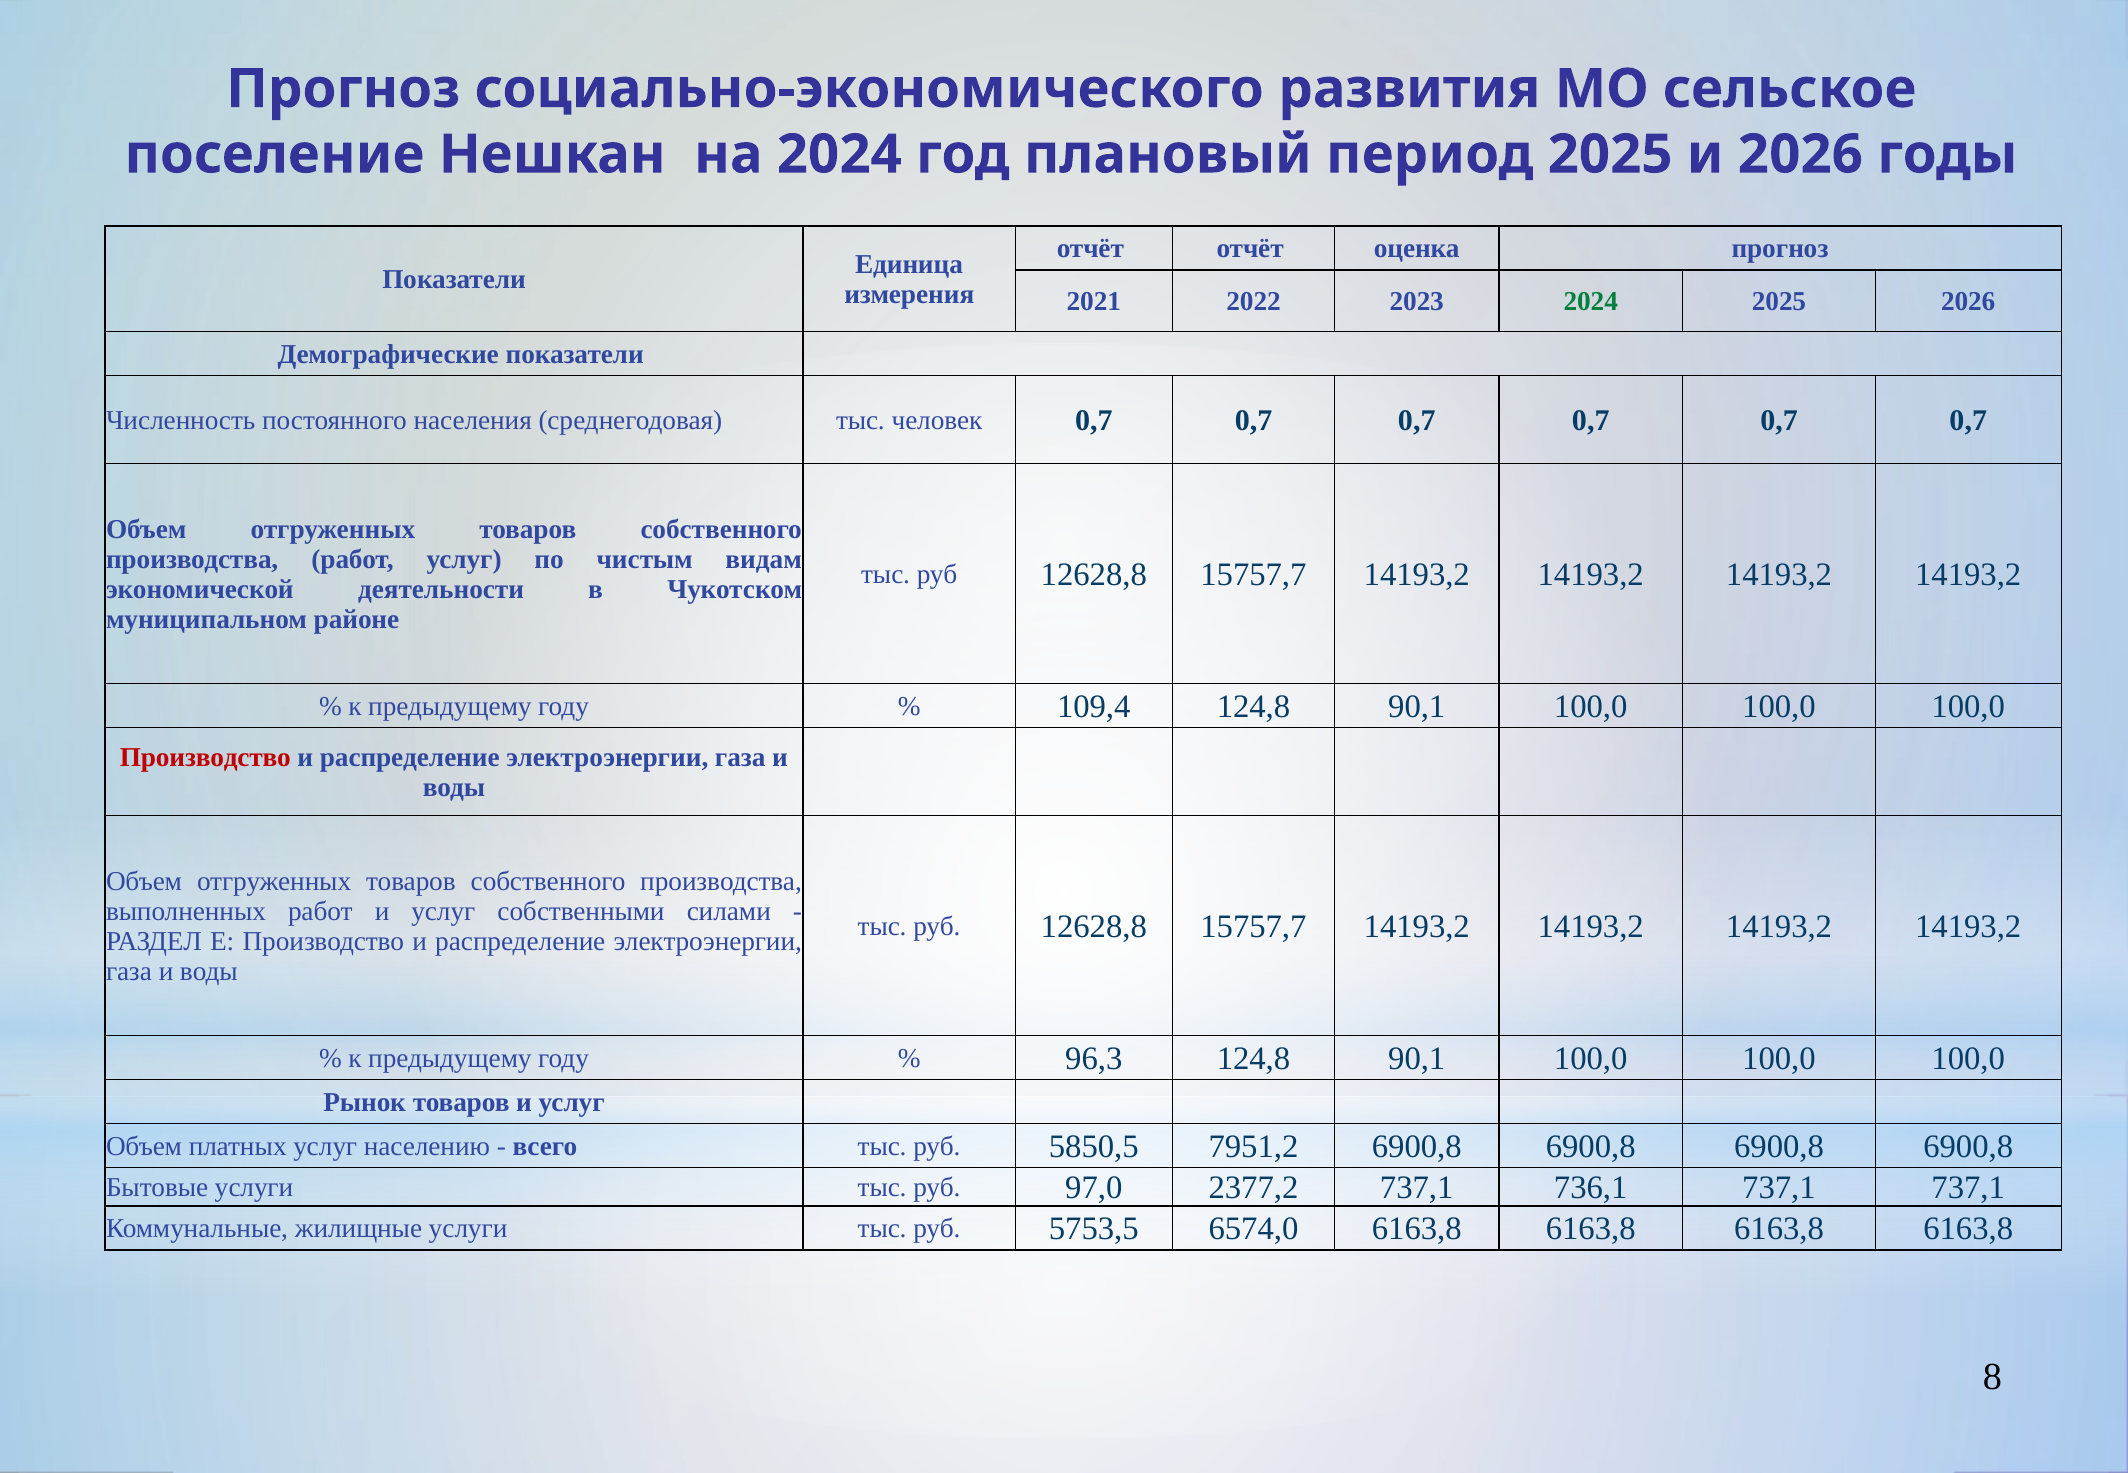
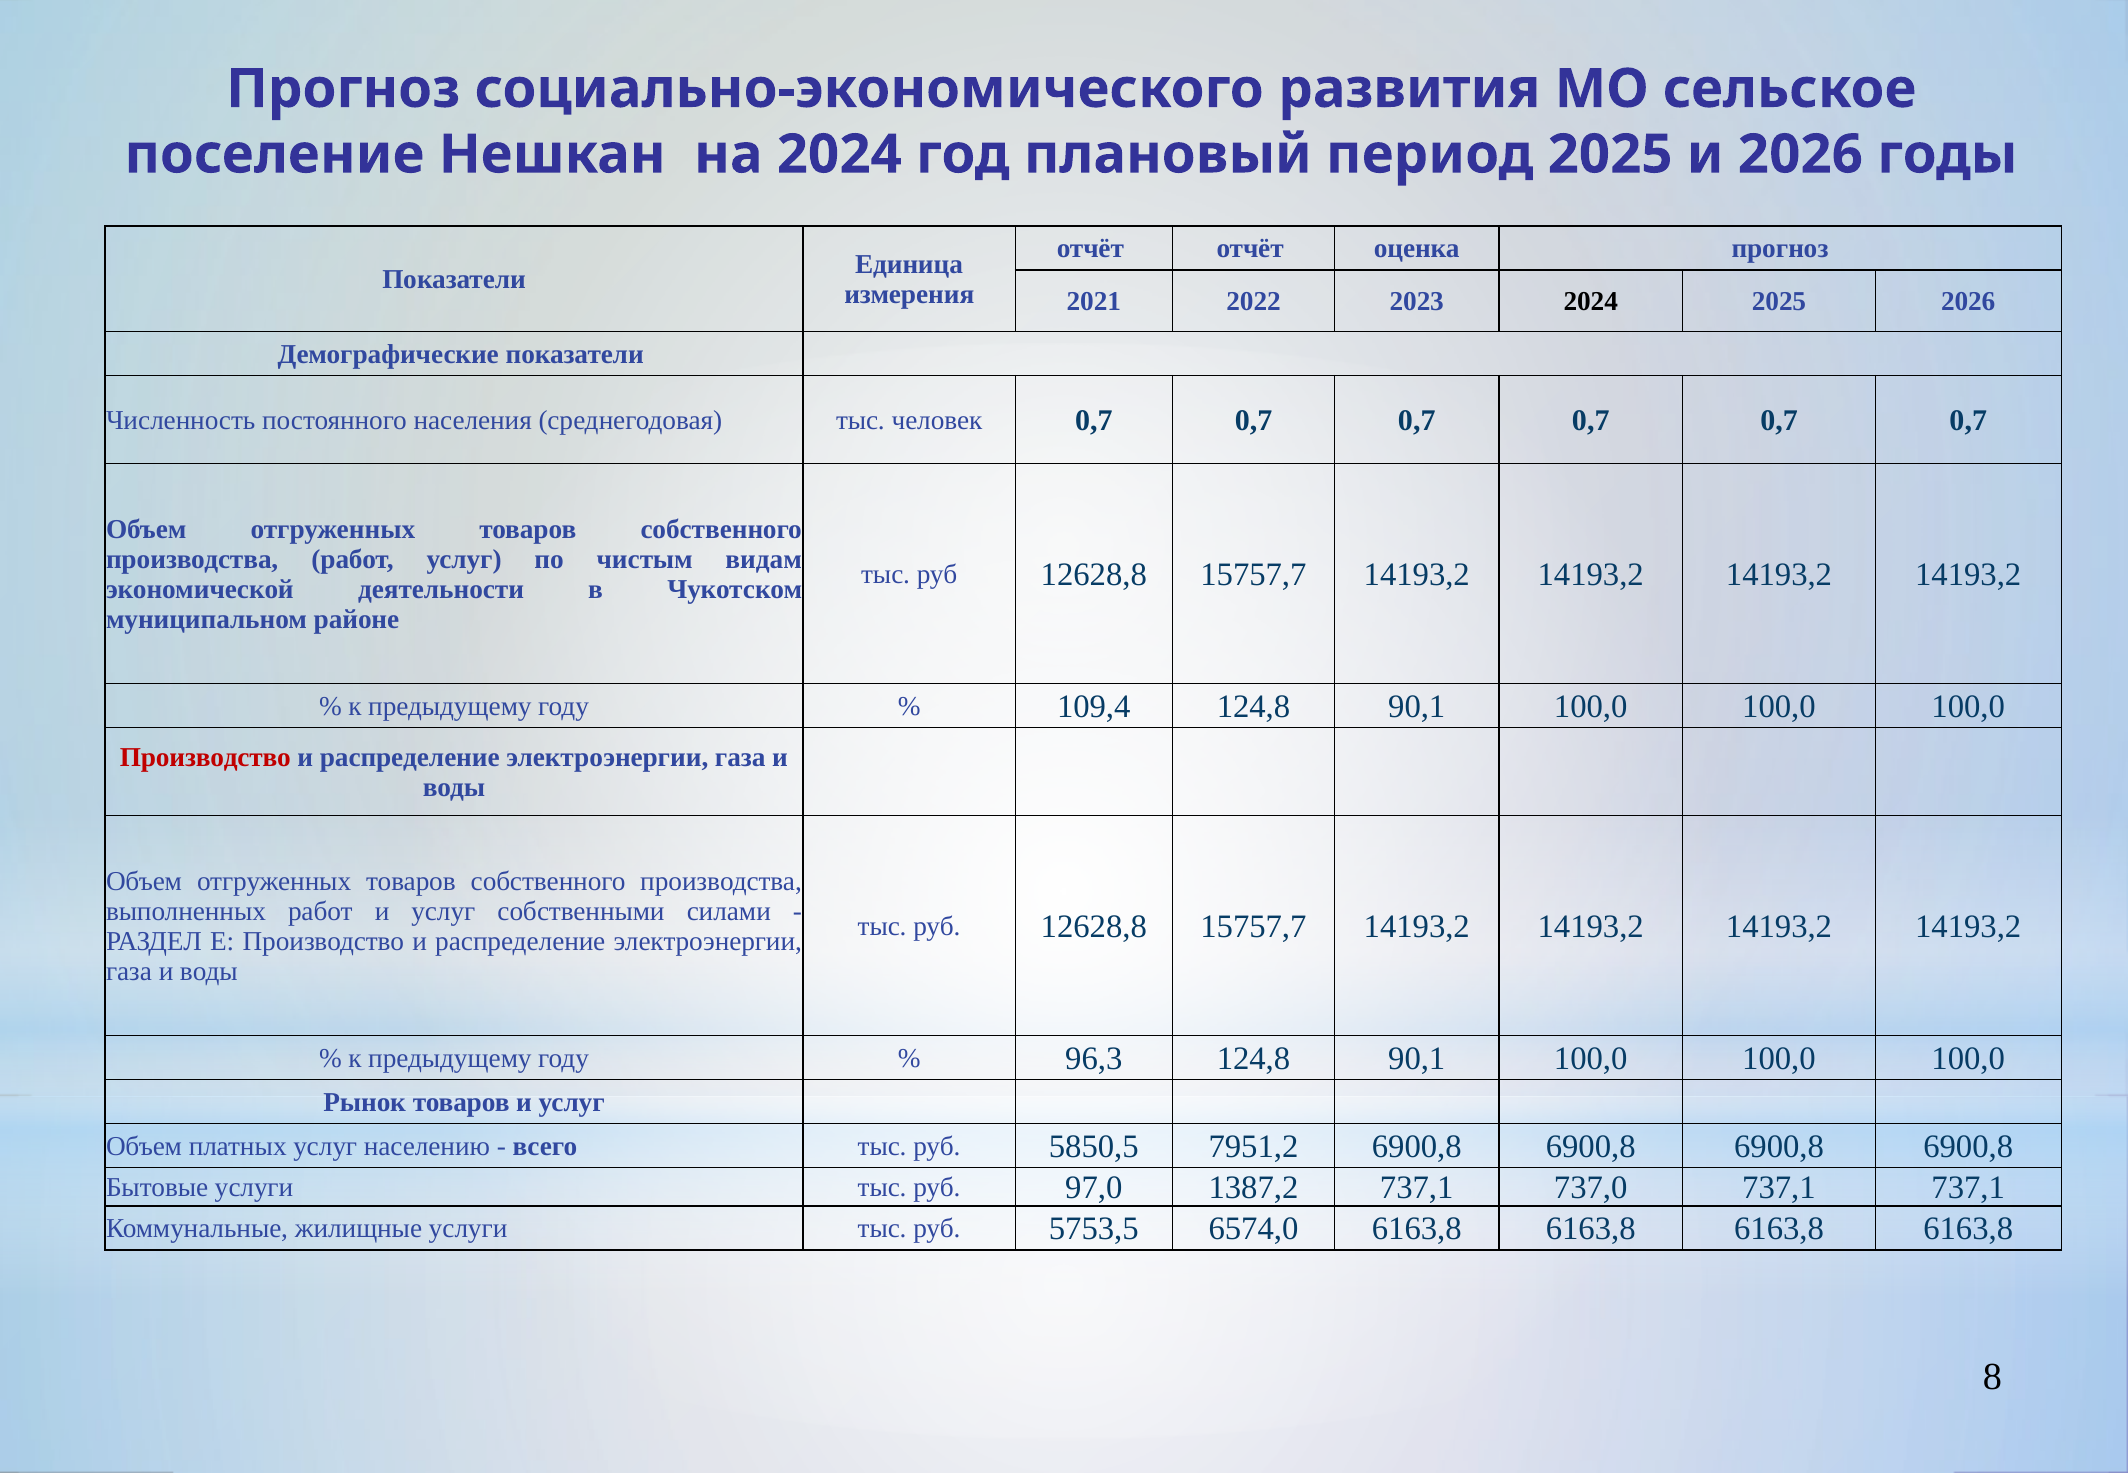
2024 at (1591, 301) colour: green -> black
2377,2: 2377,2 -> 1387,2
736,1: 736,1 -> 737,0
